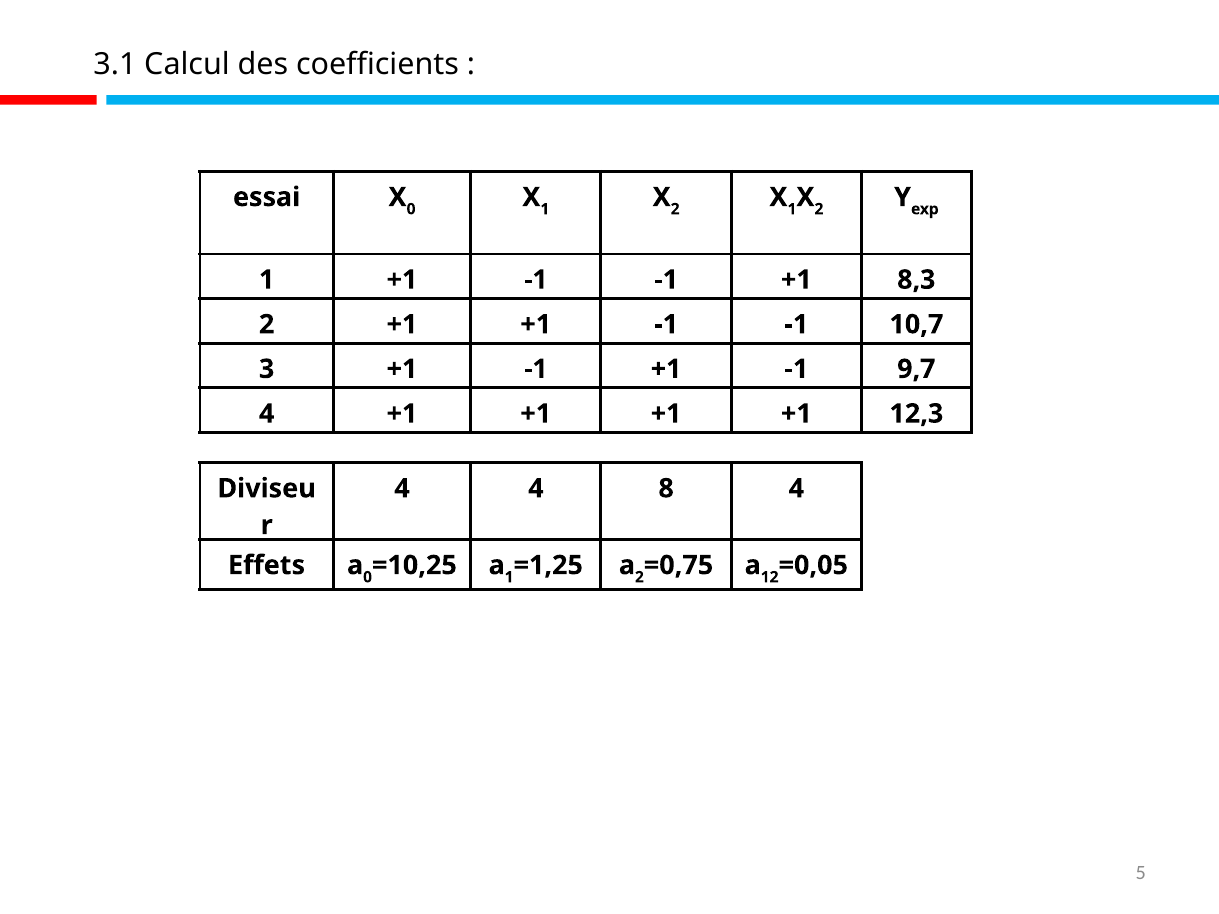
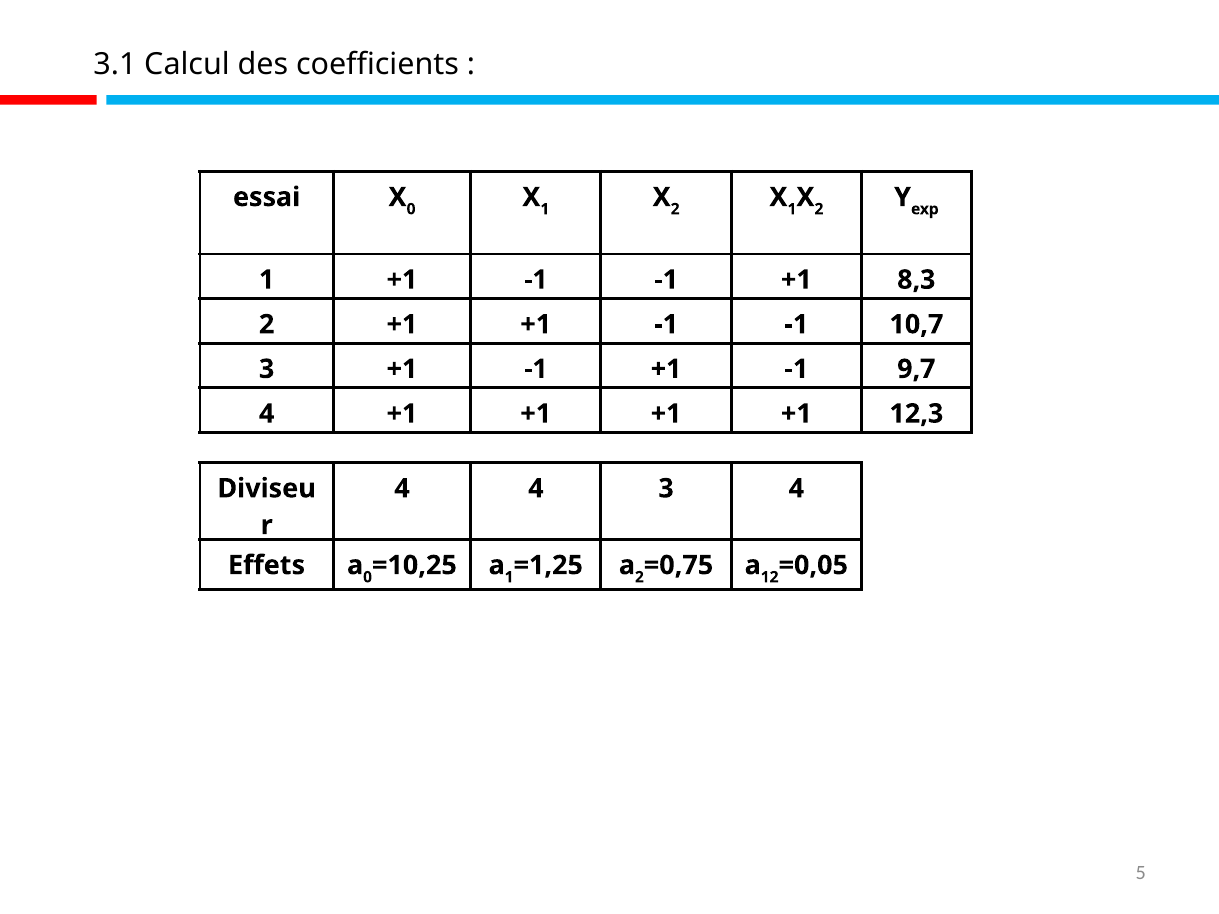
4 8: 8 -> 3
